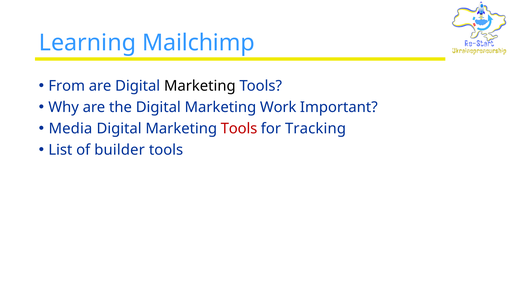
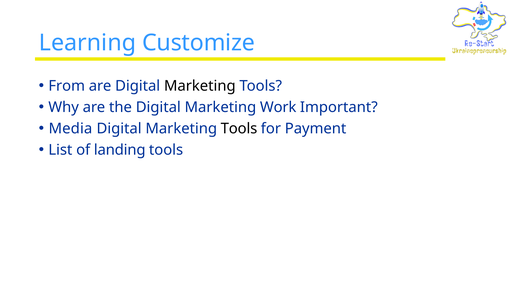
Mailchimp: Mailchimp -> Customize
Tools at (239, 129) colour: red -> black
Tracking: Tracking -> Payment
builder: builder -> landing
